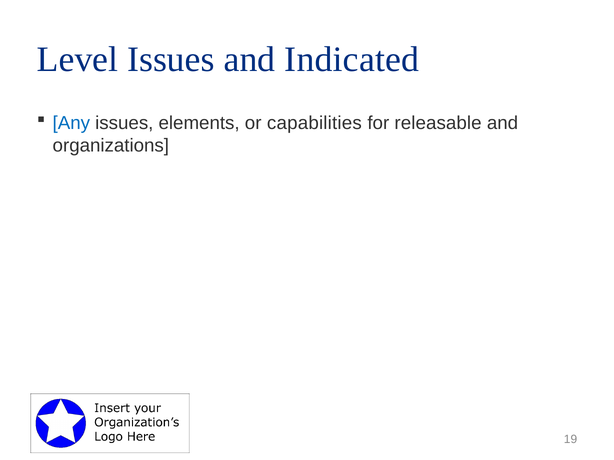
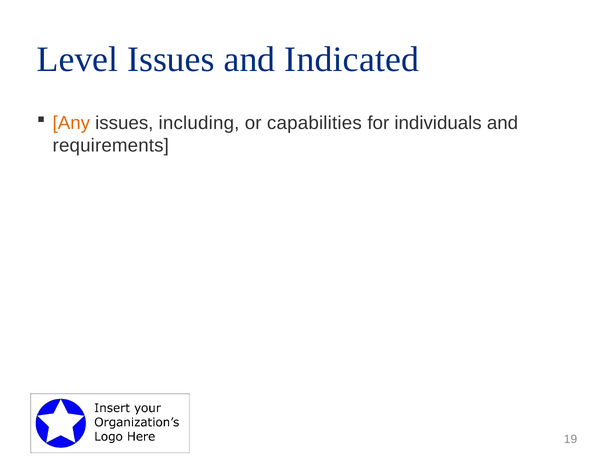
Any colour: blue -> orange
elements: elements -> including
releasable: releasable -> individuals
organizations: organizations -> requirements
